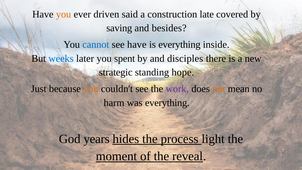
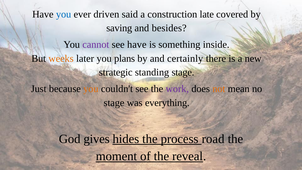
you at (64, 14) colour: orange -> blue
cannot colour: blue -> purple
is everything: everything -> something
weeks colour: blue -> orange
spent: spent -> plans
disciples: disciples -> certainly
standing hope: hope -> stage
harm at (114, 103): harm -> stage
years: years -> gives
light: light -> road
